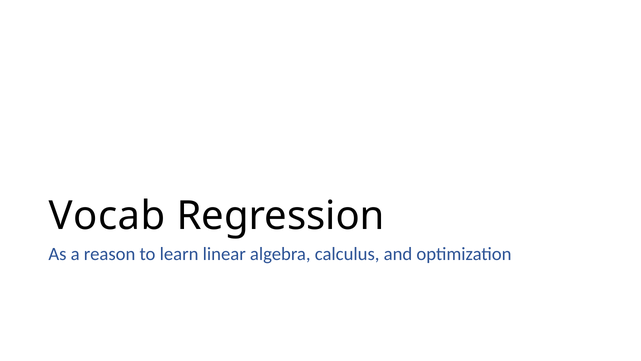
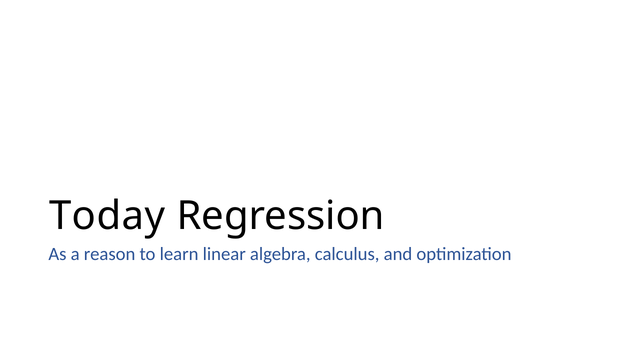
Vocab: Vocab -> Today
